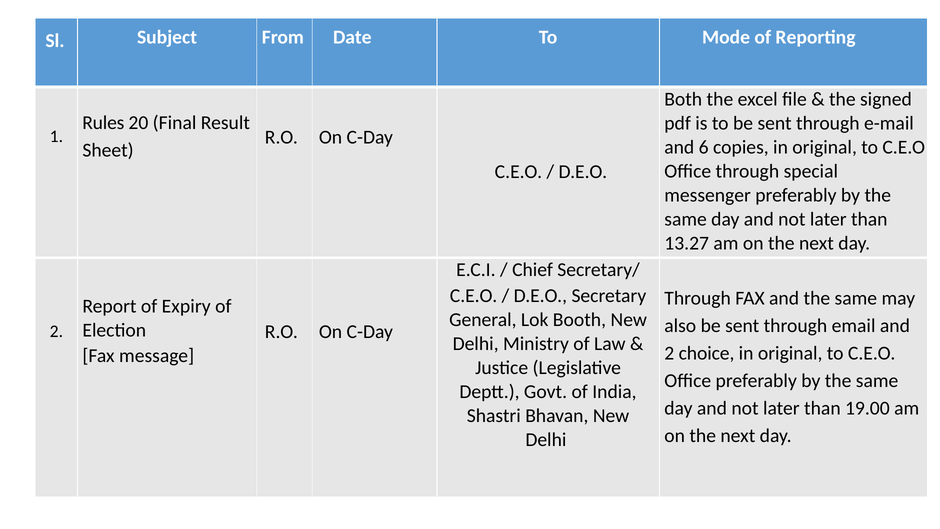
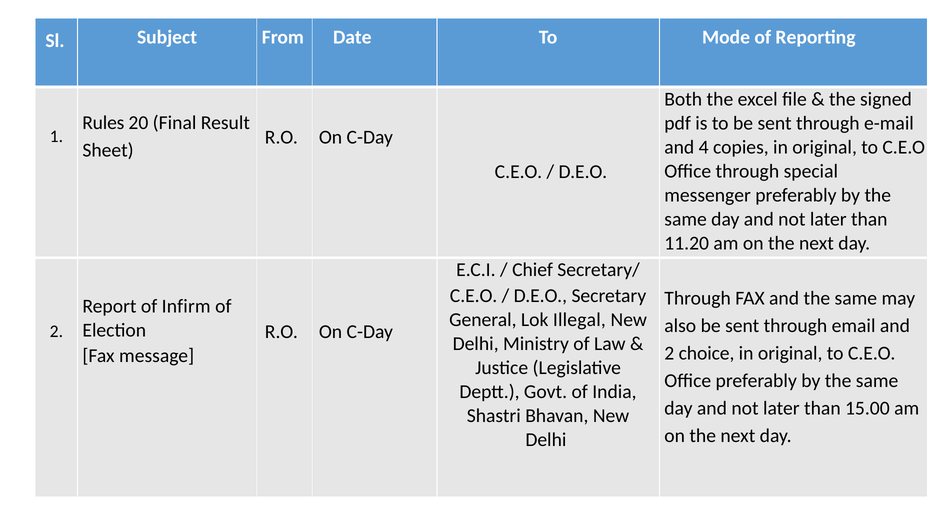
6: 6 -> 4
13.27: 13.27 -> 11.20
Expiry: Expiry -> Infirm
Booth: Booth -> Illegal
19.00: 19.00 -> 15.00
